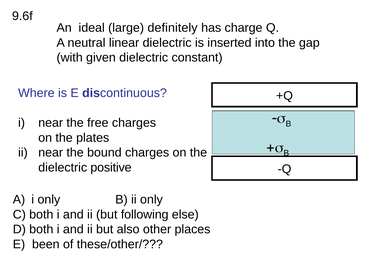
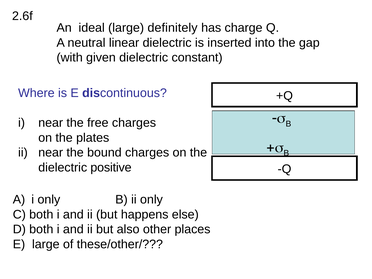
9.6f: 9.6f -> 2.6f
following: following -> happens
E been: been -> large
